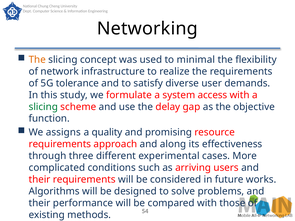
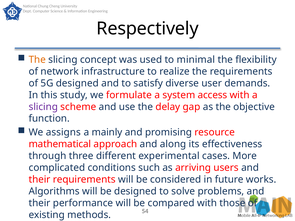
Networking: Networking -> Respectively
5G tolerance: tolerance -> designed
slicing at (43, 107) colour: green -> purple
quality: quality -> mainly
requirements at (60, 144): requirements -> mathematical
